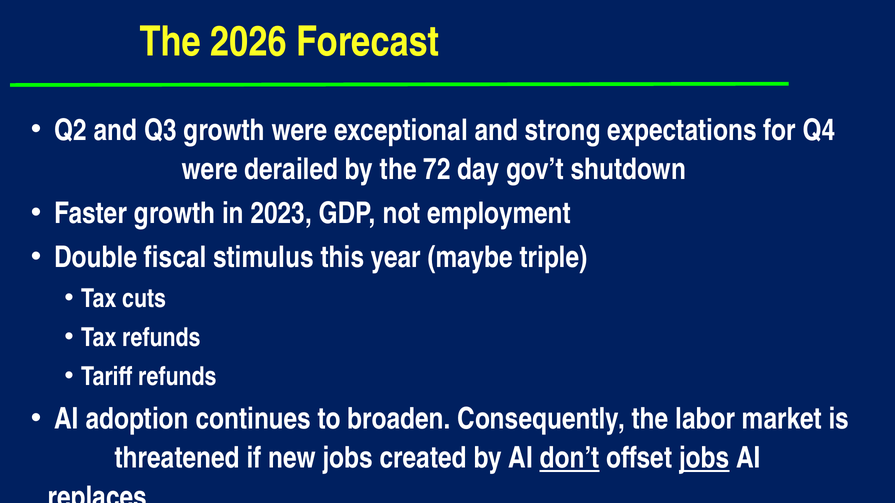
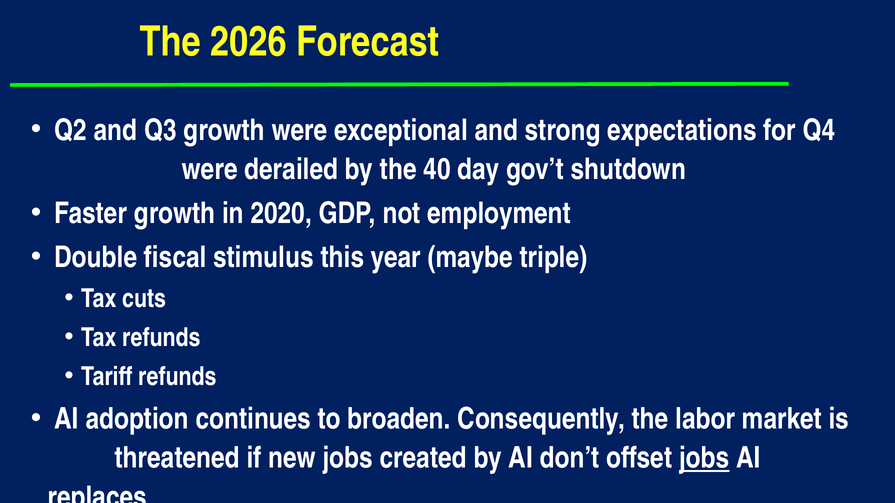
72: 72 -> 40
2023: 2023 -> 2020
don’t underline: present -> none
